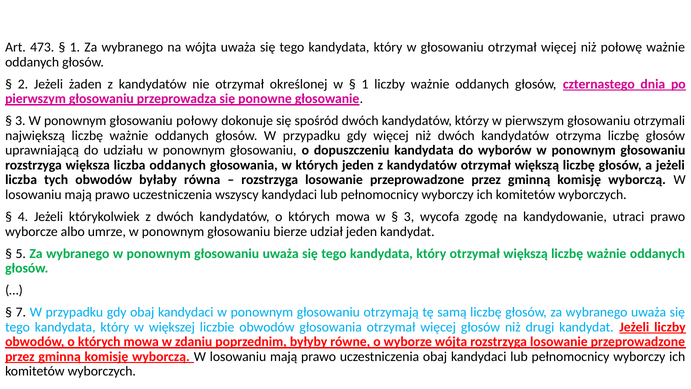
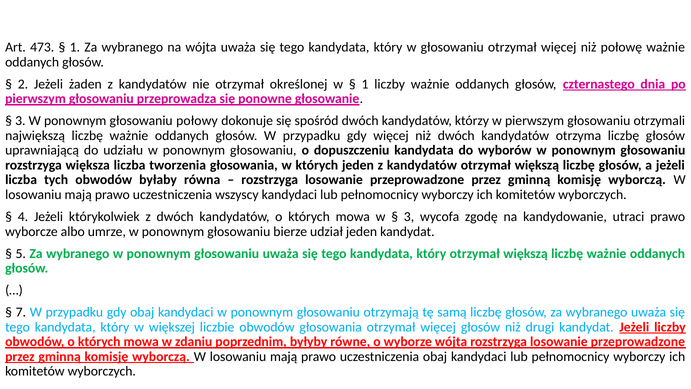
liczba oddanych: oddanych -> tworzenia
